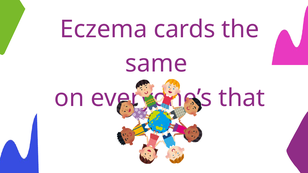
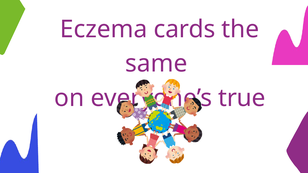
that: that -> true
